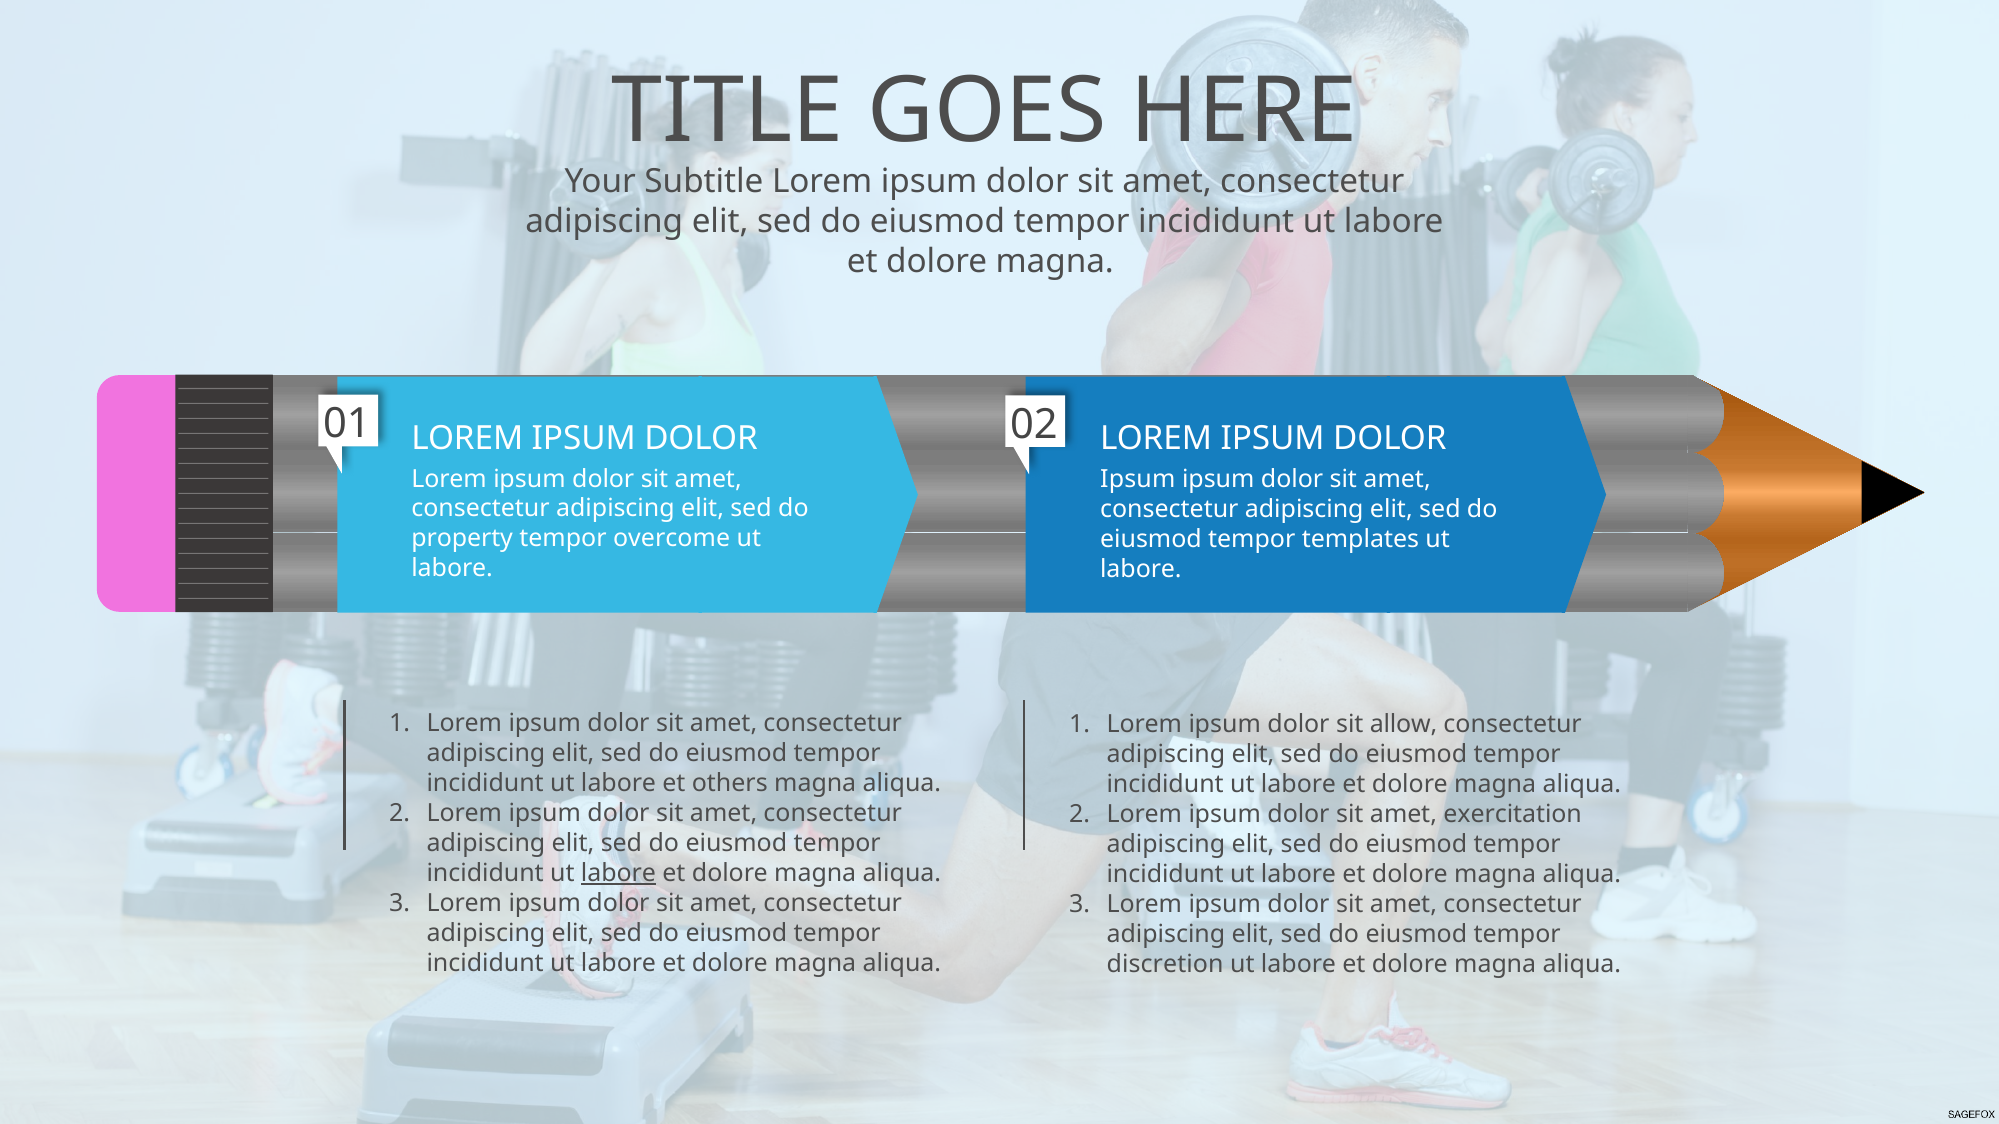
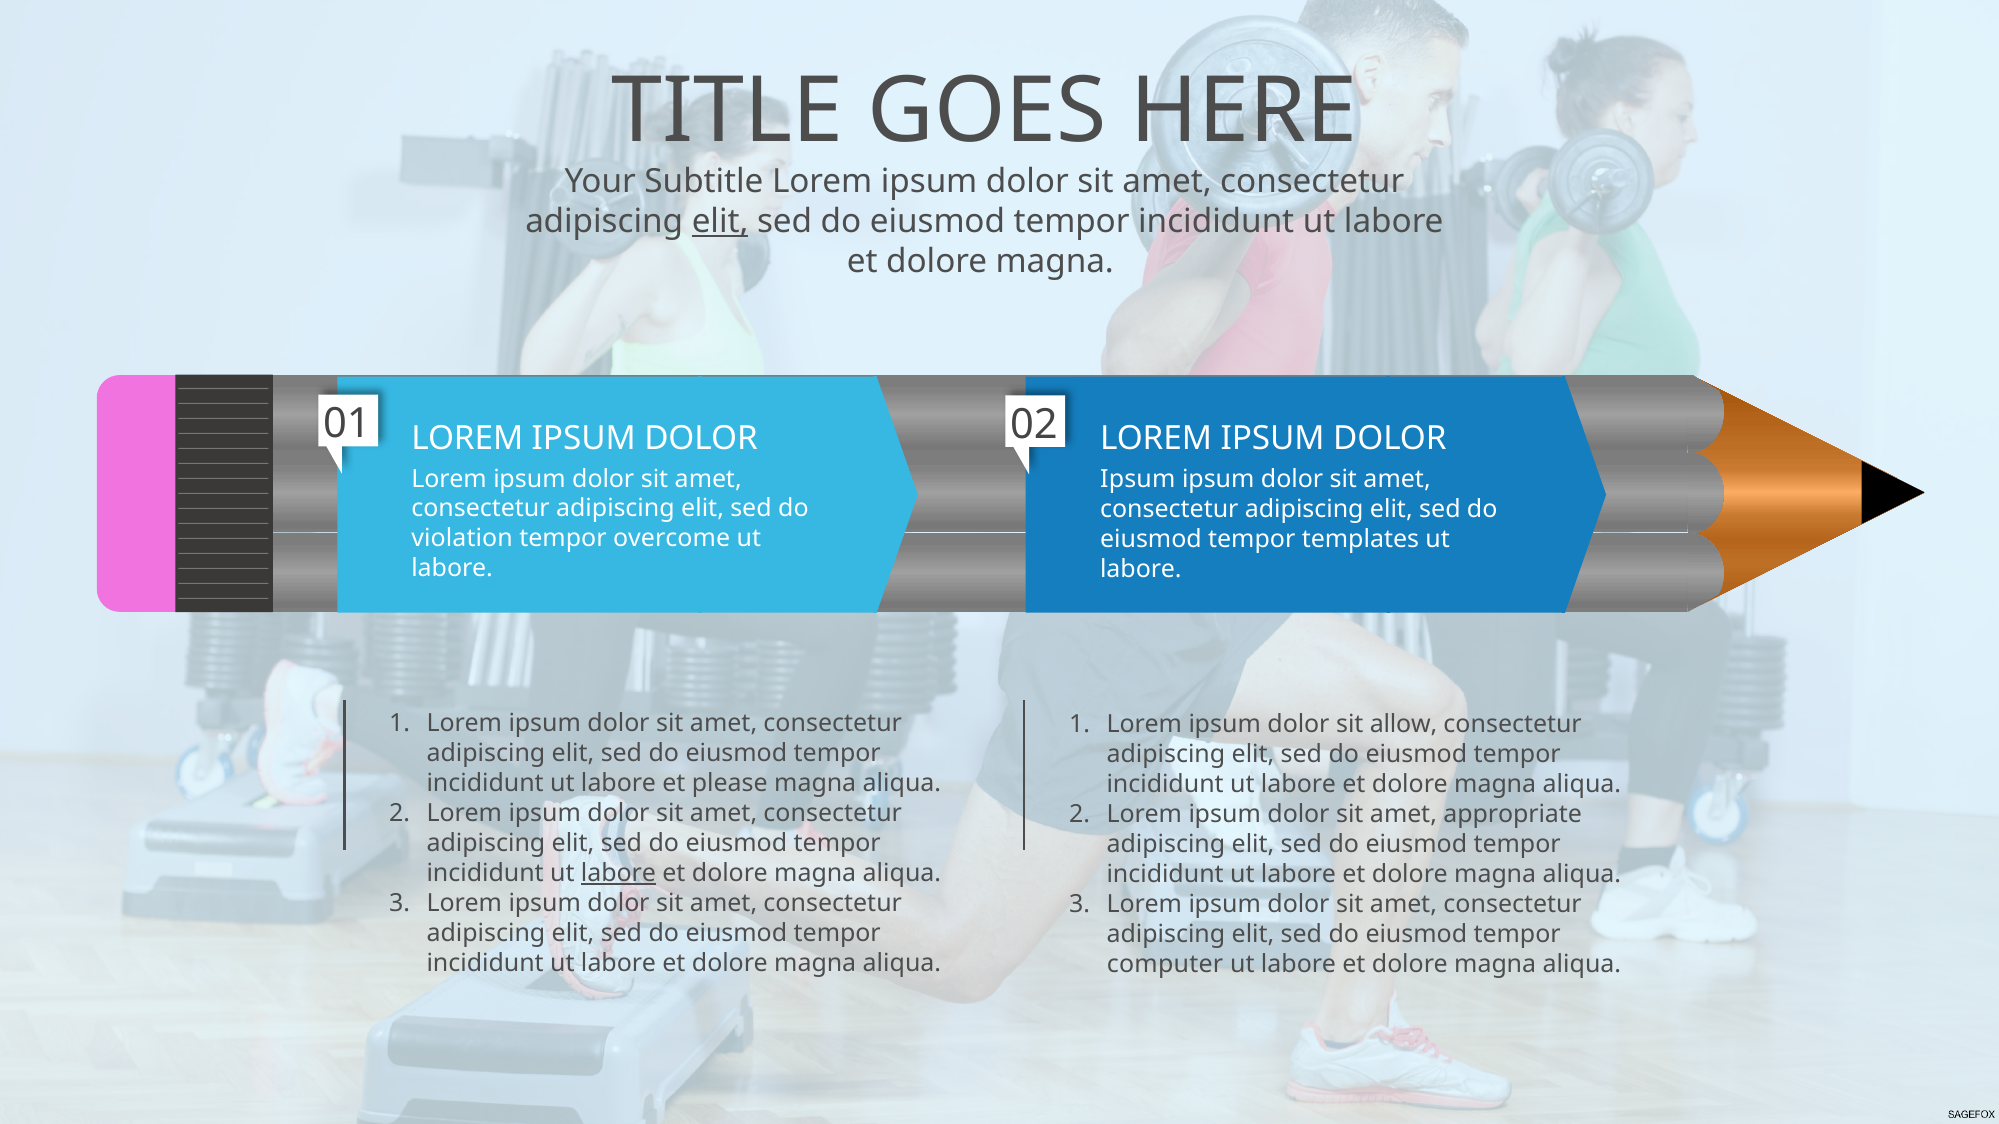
elit at (720, 222) underline: none -> present
property: property -> violation
others: others -> please
exercitation: exercitation -> appropriate
discretion: discretion -> computer
